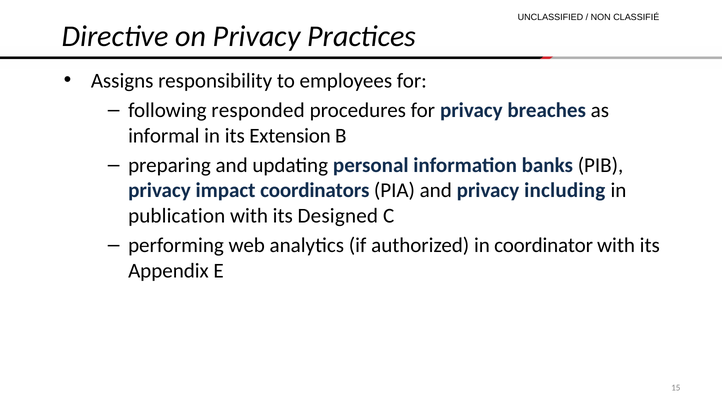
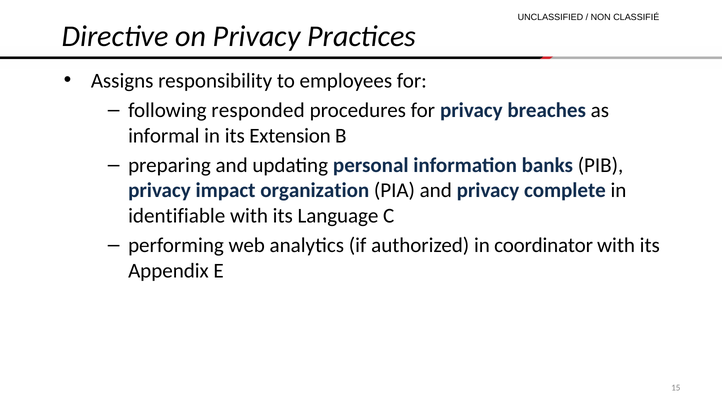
coordinators: coordinators -> organization
including: including -> complete
publication: publication -> identifiable
Designed: Designed -> Language
